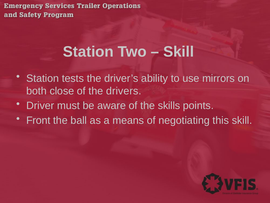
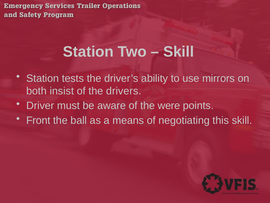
close: close -> insist
skills: skills -> were
